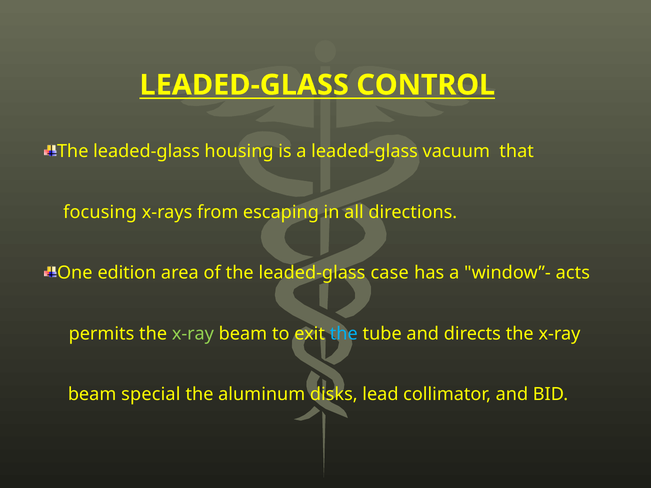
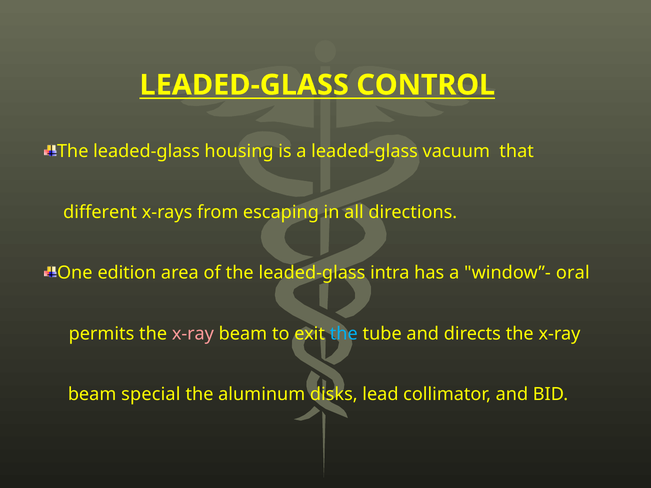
focusing: focusing -> different
case: case -> intra
acts: acts -> oral
x-ray at (193, 334) colour: light green -> pink
